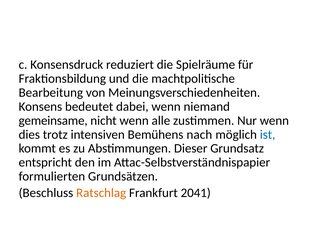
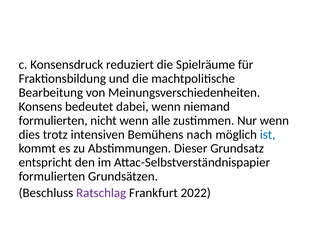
gemeinsame at (53, 121): gemeinsame -> formulierten
Ratschlag colour: orange -> purple
2041: 2041 -> 2022
